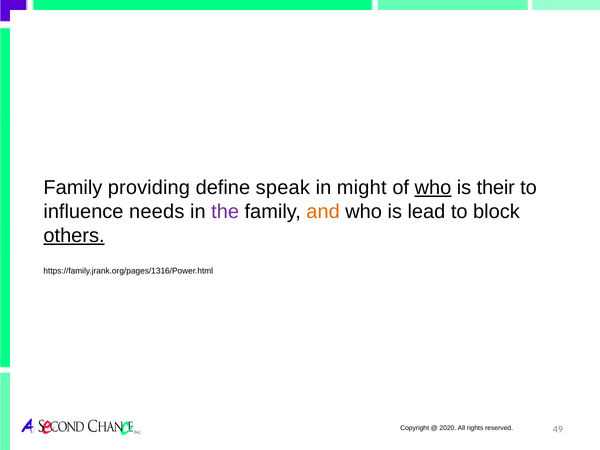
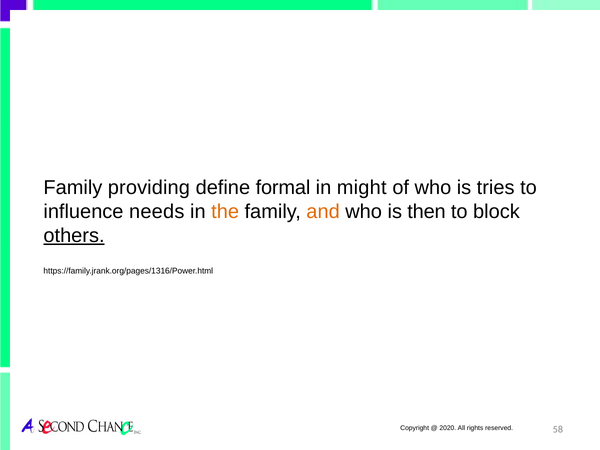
speak: speak -> formal
who at (433, 188) underline: present -> none
their: their -> tries
the colour: purple -> orange
lead: lead -> then
49: 49 -> 58
